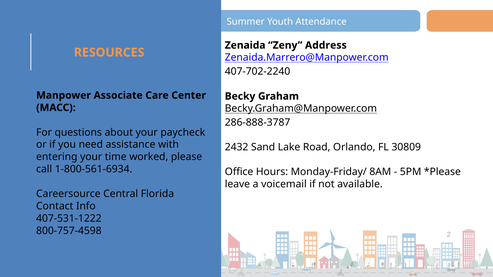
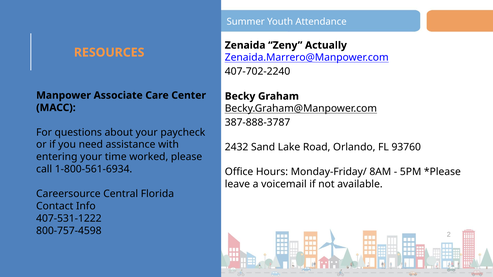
Address: Address -> Actually
286-888-3787: 286-888-3787 -> 387-888-3787
30809: 30809 -> 93760
